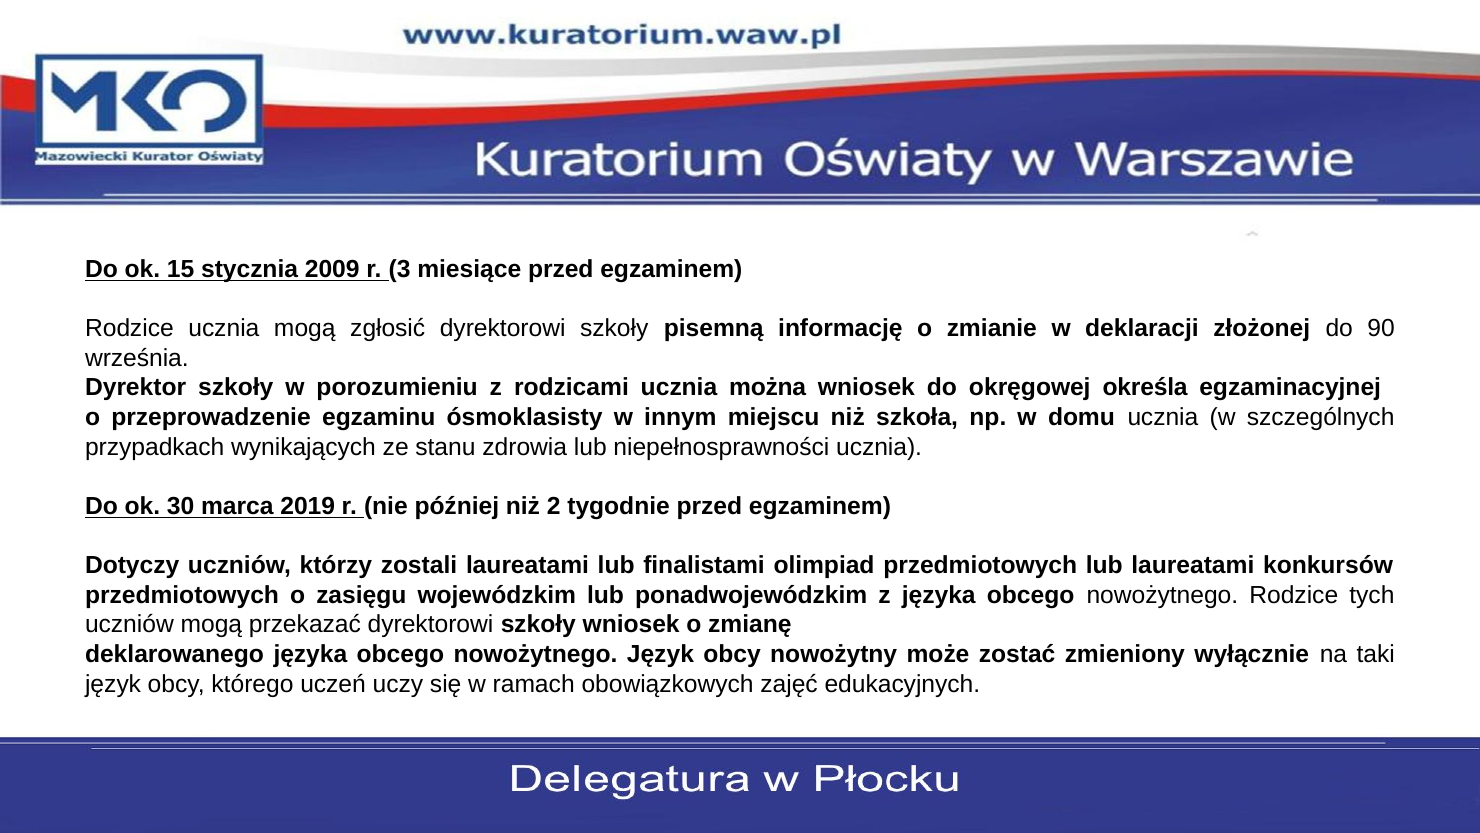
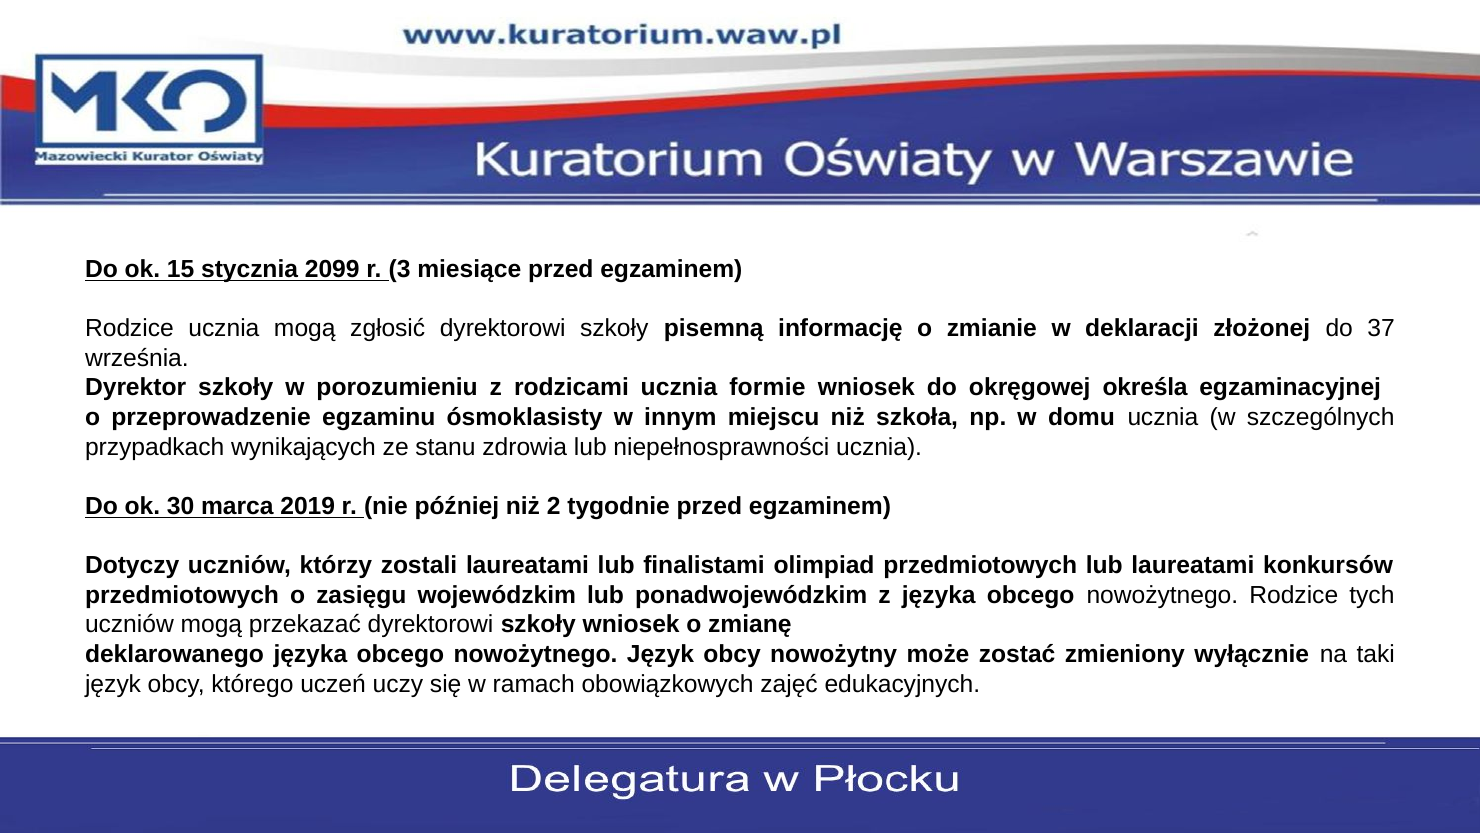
2009: 2009 -> 2099
90: 90 -> 37
można: można -> formie
